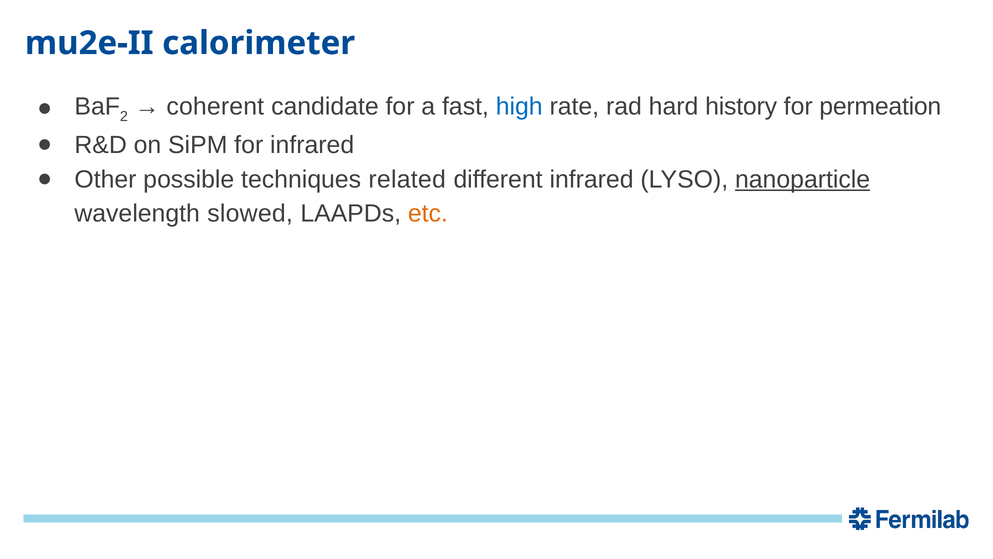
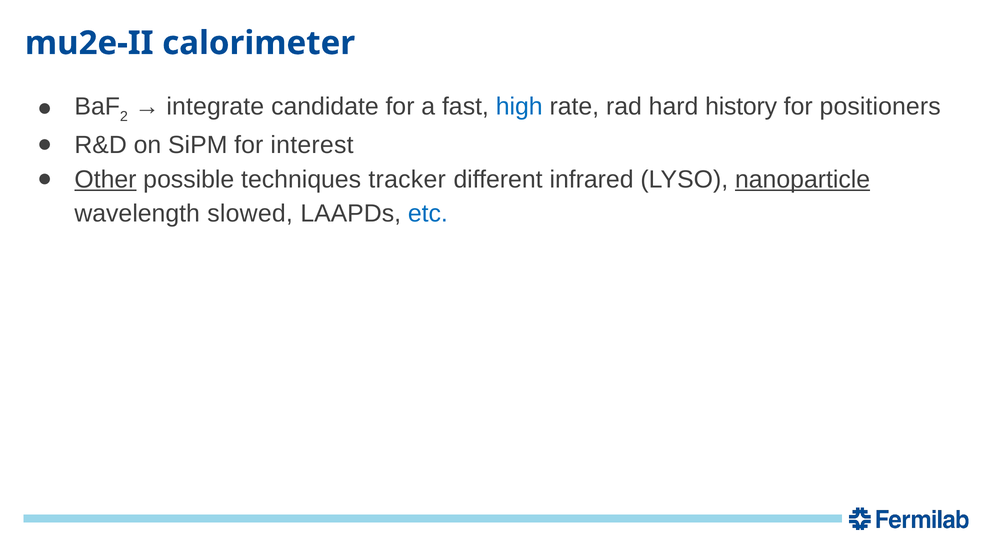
coherent: coherent -> integrate
permeation: permeation -> positioners
for infrared: infrared -> interest
Other underline: none -> present
related: related -> tracker
etc colour: orange -> blue
